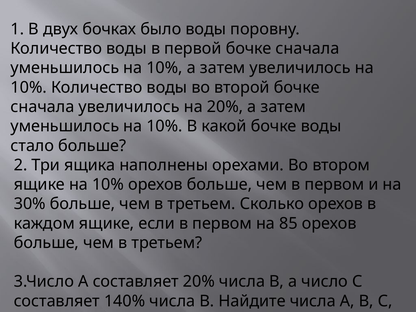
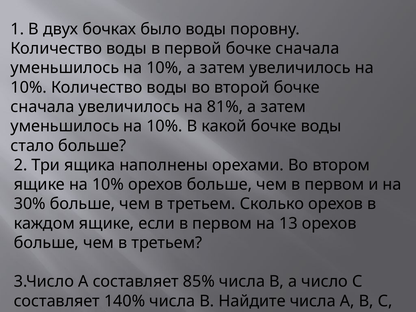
на 20%: 20% -> 81%
85: 85 -> 13
составляет 20%: 20% -> 85%
